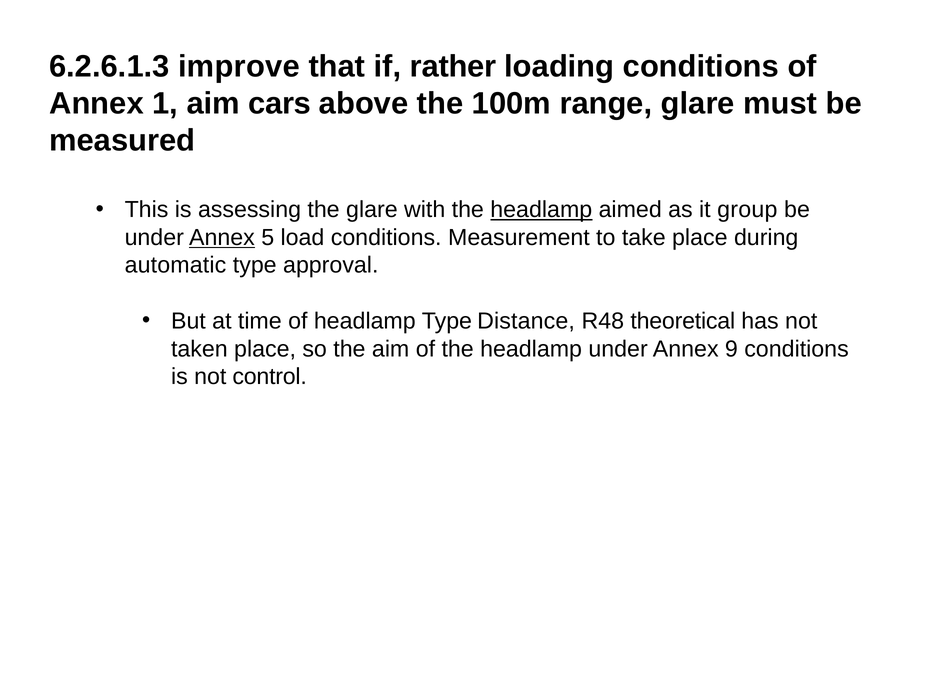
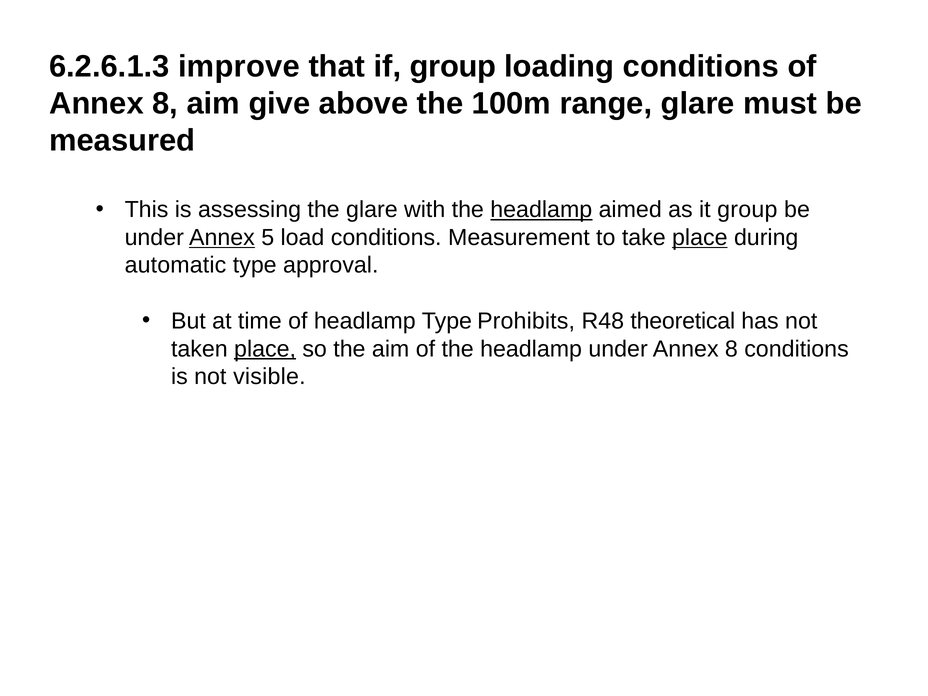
if rather: rather -> group
1 at (165, 103): 1 -> 8
cars: cars -> give
place at (700, 237) underline: none -> present
Distance: Distance -> Prohibits
place at (265, 349) underline: none -> present
under Annex 9: 9 -> 8
control: control -> visible
